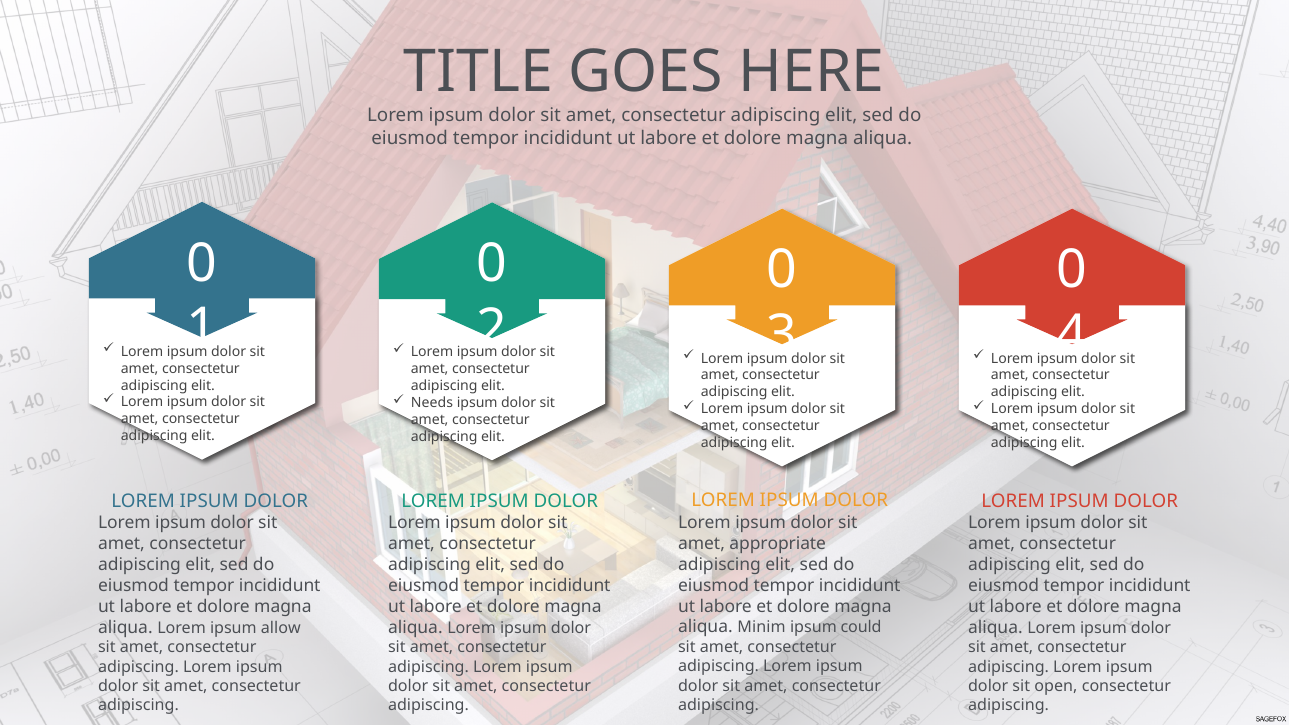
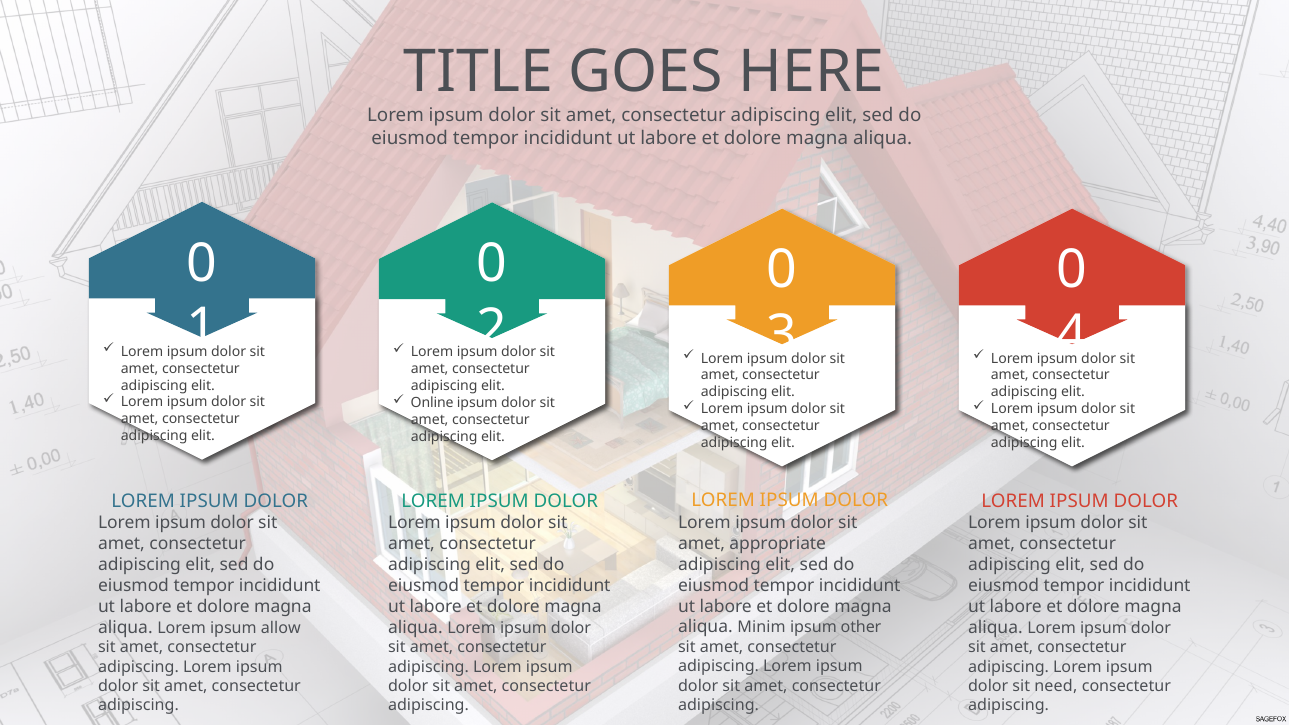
Needs: Needs -> Online
could: could -> other
open: open -> need
